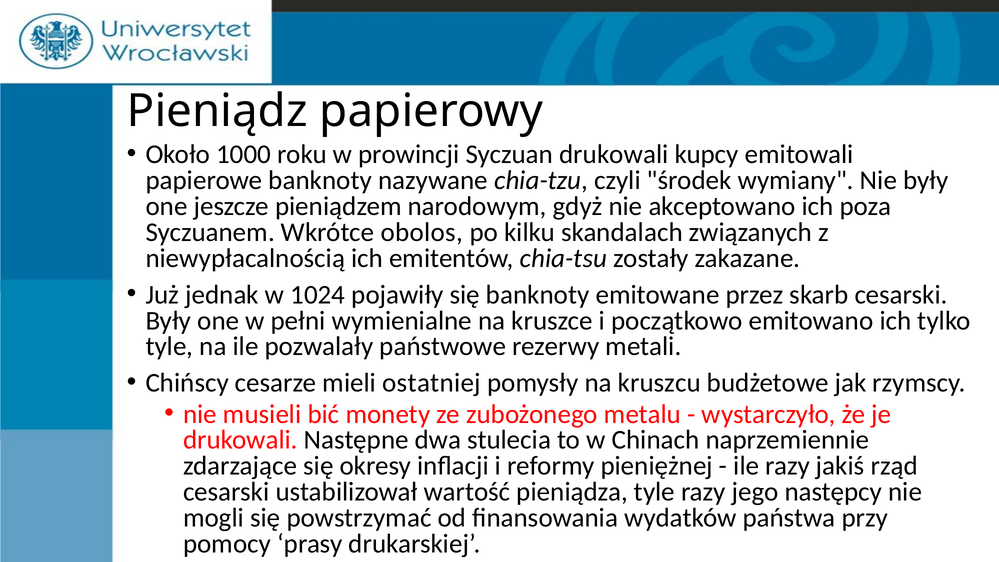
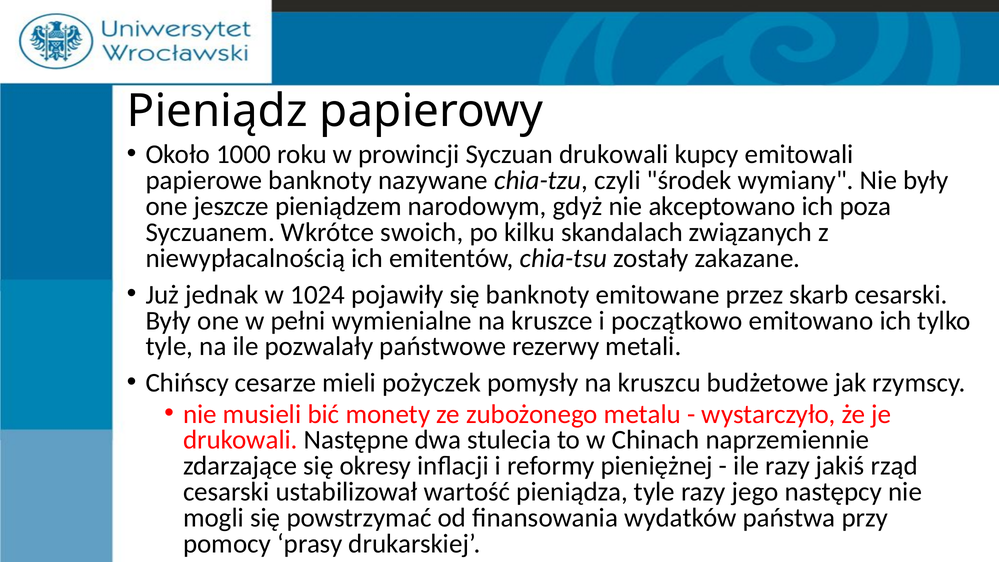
obolos: obolos -> swoich
ostatniej: ostatniej -> pożyczek
